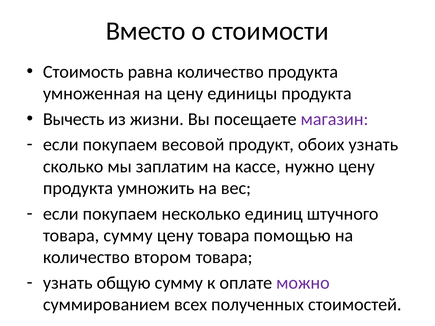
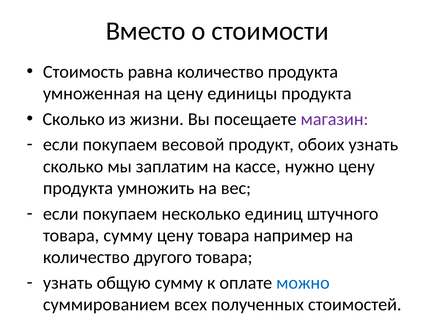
Вычесть at (74, 119): Вычесть -> Сколько
помощью: помощью -> например
втором: втором -> другого
можно colour: purple -> blue
